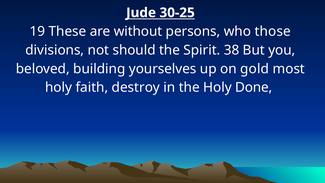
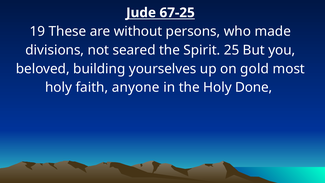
30-25: 30-25 -> 67-25
those: those -> made
should: should -> seared
38: 38 -> 25
destroy: destroy -> anyone
